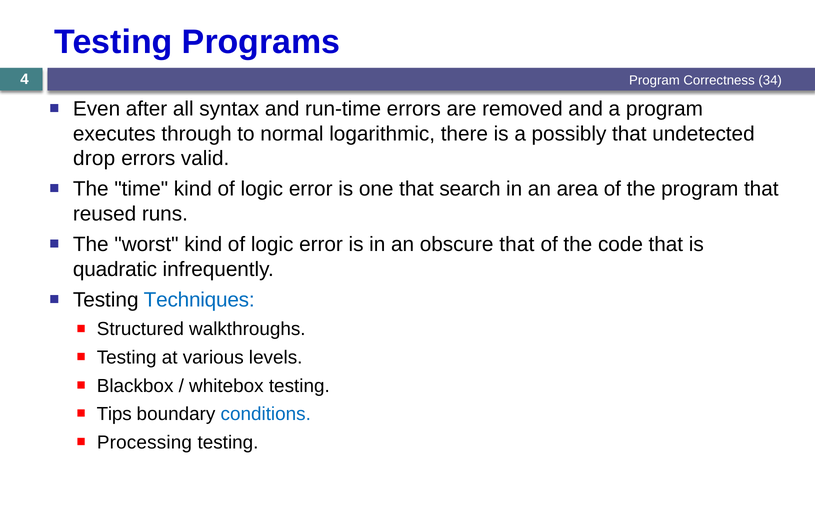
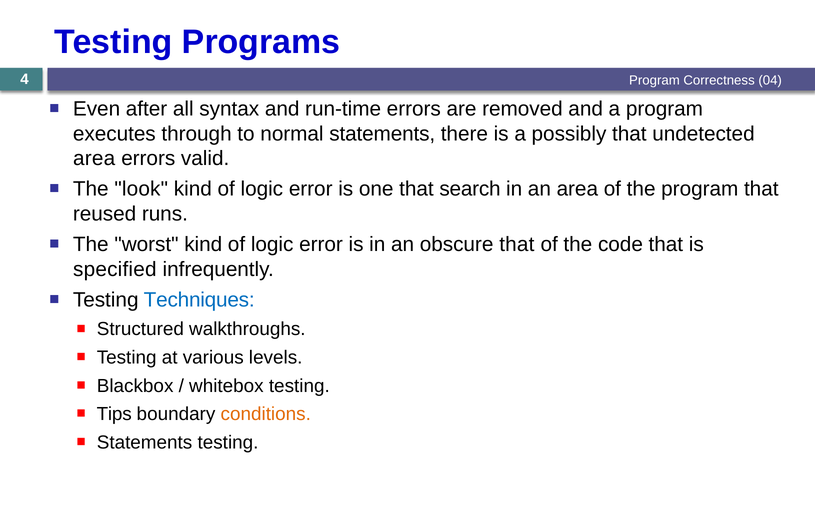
34: 34 -> 04
normal logarithmic: logarithmic -> statements
drop at (94, 159): drop -> area
time: time -> look
quadratic: quadratic -> specified
conditions colour: blue -> orange
Processing at (144, 443): Processing -> Statements
